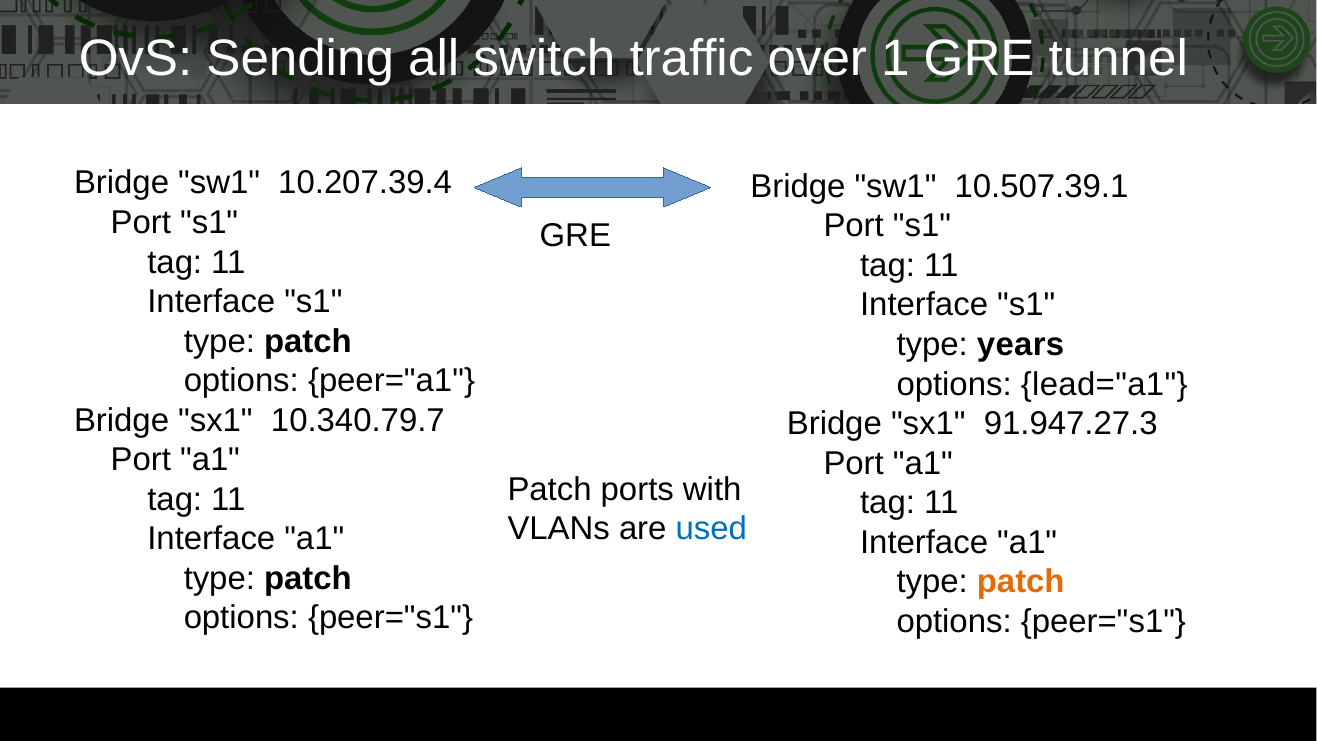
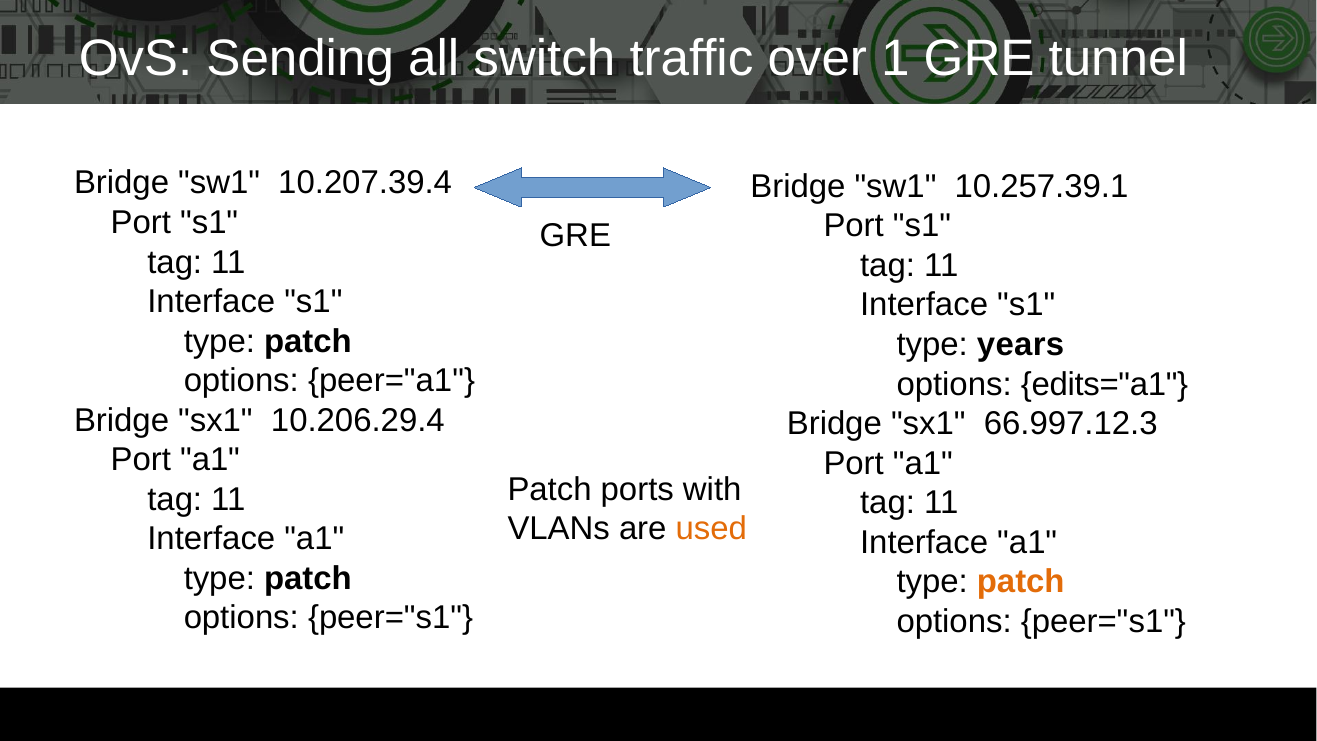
10.507.39.1: 10.507.39.1 -> 10.257.39.1
lead="a1: lead="a1 -> edits="a1
10.340.79.7: 10.340.79.7 -> 10.206.29.4
91.947.27.3: 91.947.27.3 -> 66.997.12.3
used colour: blue -> orange
